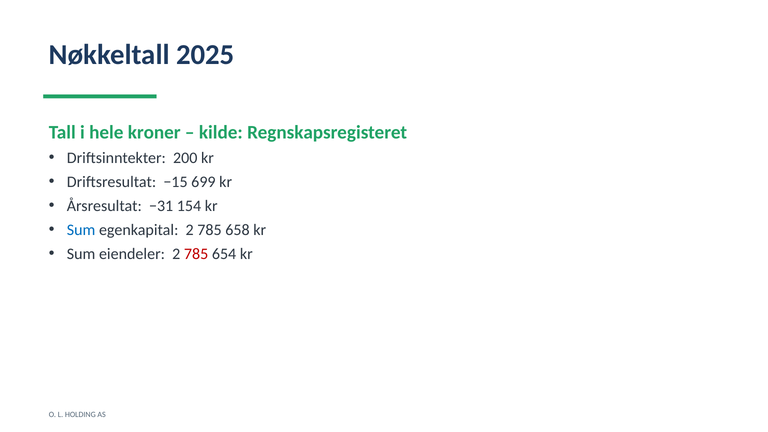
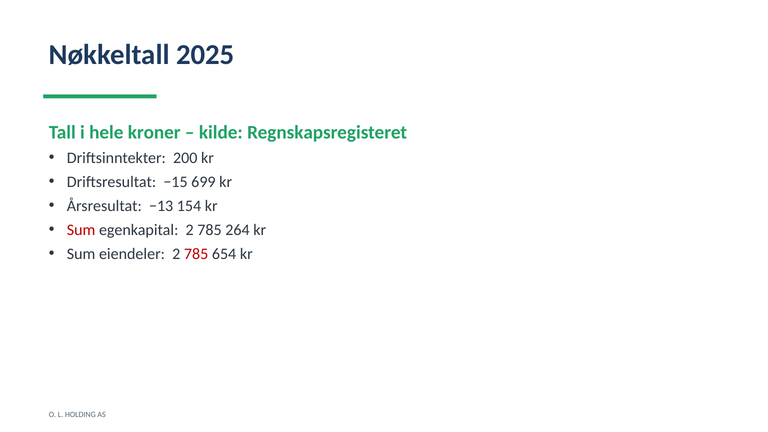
−31: −31 -> −13
Sum at (81, 230) colour: blue -> red
658: 658 -> 264
